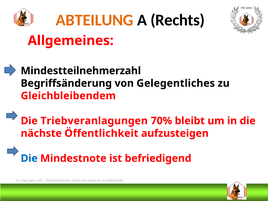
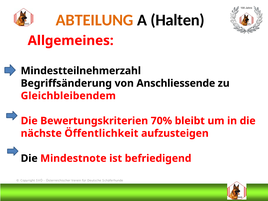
Rechts: Rechts -> Halten
Gelegentliches: Gelegentliches -> Anschliessende
Triebveranlagungen: Triebveranlagungen -> Bewertungskriterien
Die at (29, 158) colour: blue -> black
